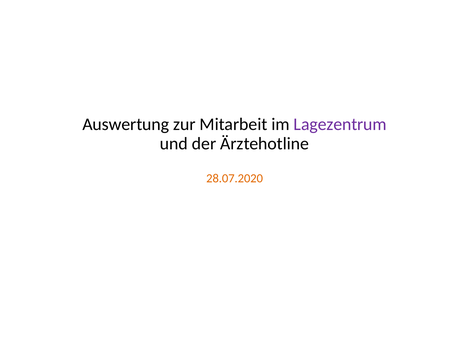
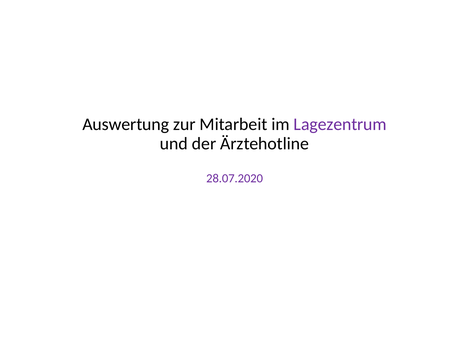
28.07.2020 colour: orange -> purple
